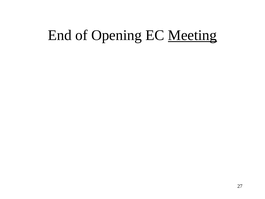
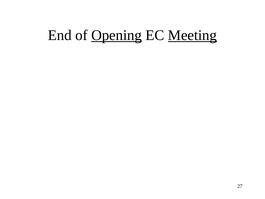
Opening underline: none -> present
